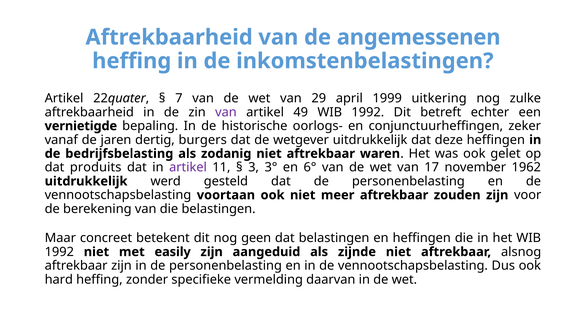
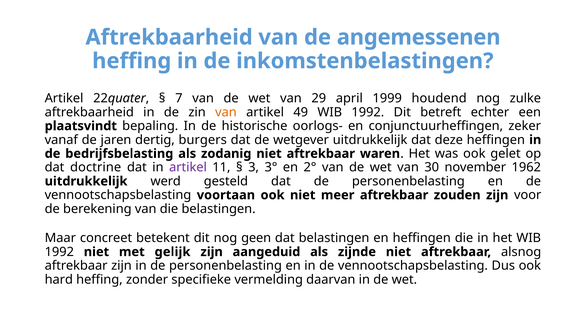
uitkering: uitkering -> houdend
van at (226, 112) colour: purple -> orange
vernietigde: vernietigde -> plaatsvindt
produits: produits -> doctrine
6°: 6° -> 2°
17: 17 -> 30
easily: easily -> gelijk
